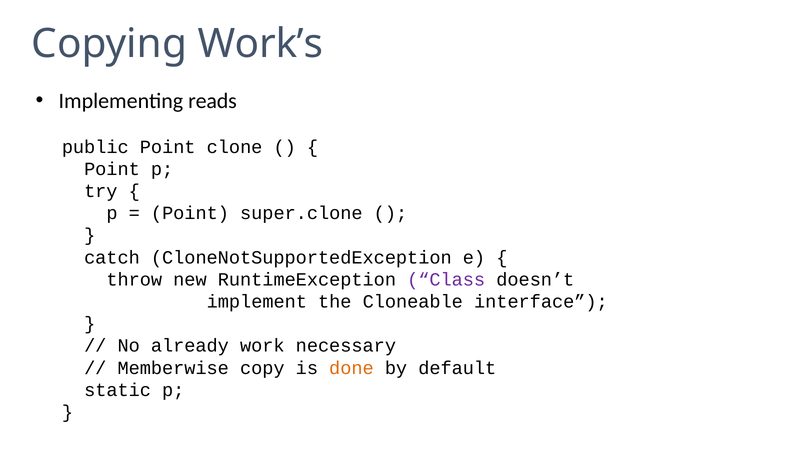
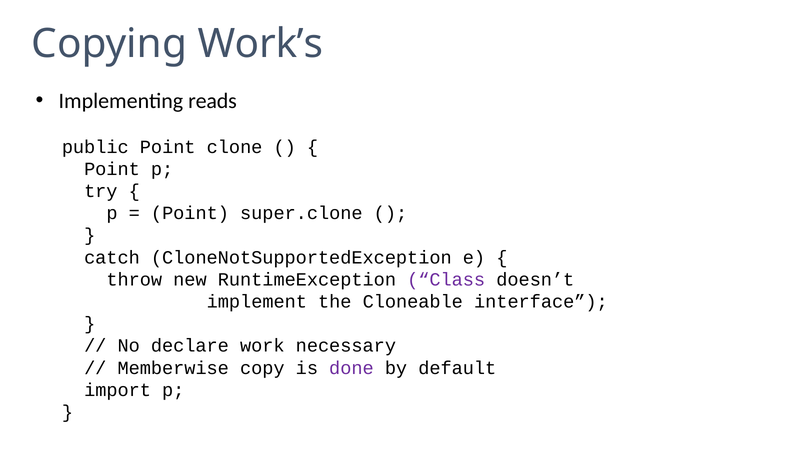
already: already -> declare
done colour: orange -> purple
static: static -> import
